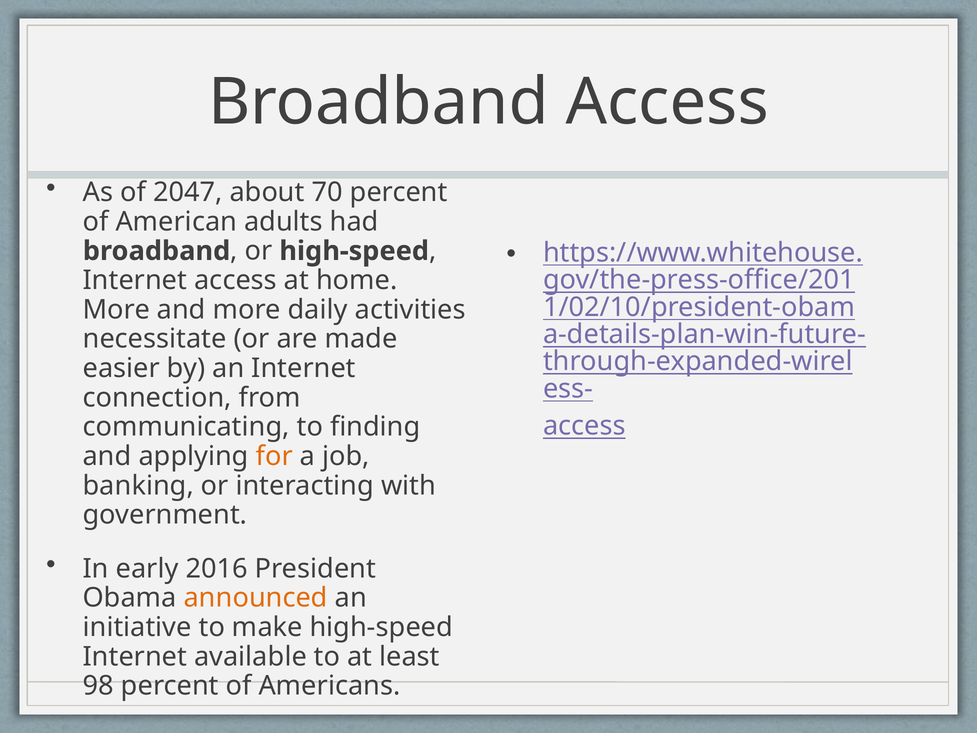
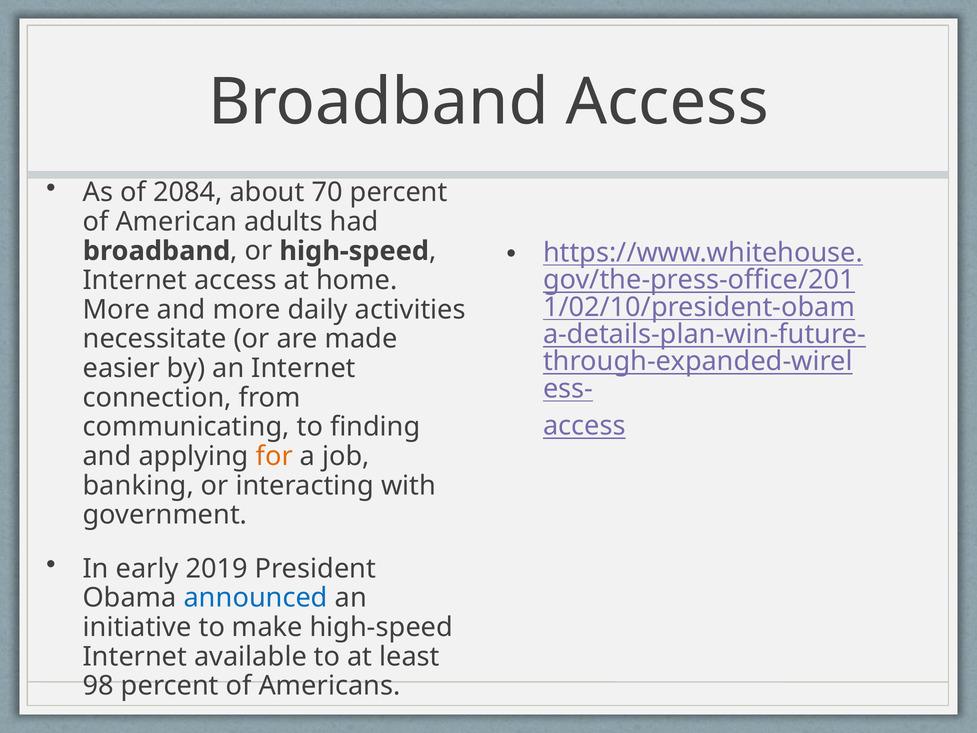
2047: 2047 -> 2084
2016: 2016 -> 2019
announced colour: orange -> blue
